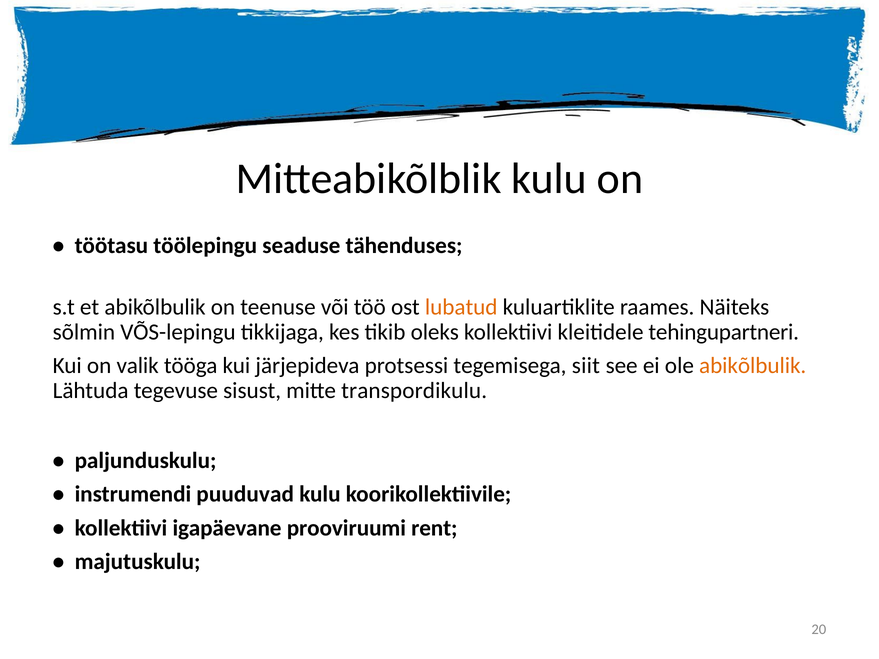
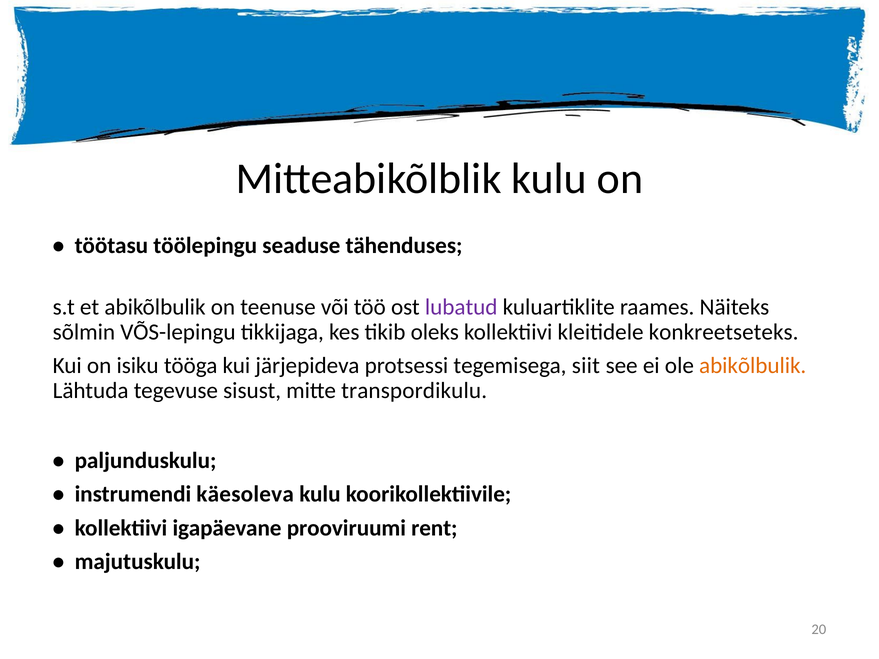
lubatud colour: orange -> purple
tehingupartneri: tehingupartneri -> konkreetseteks
valik: valik -> isiku
puuduvad: puuduvad -> käesoleva
